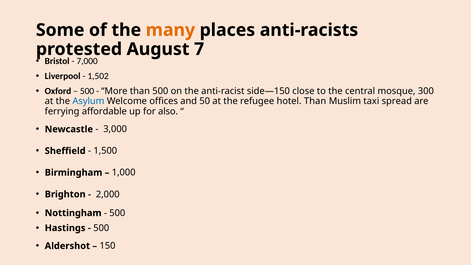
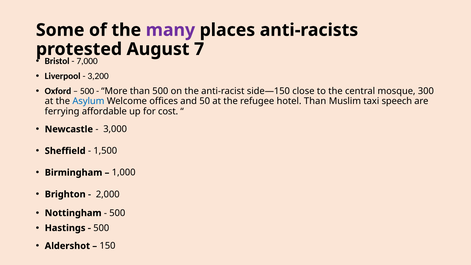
many colour: orange -> purple
1,502: 1,502 -> 3,200
spread: spread -> speech
also: also -> cost
